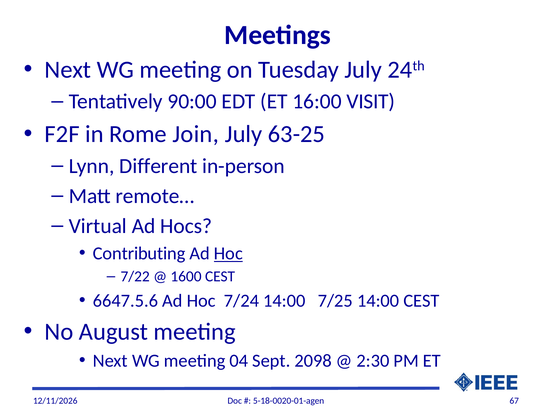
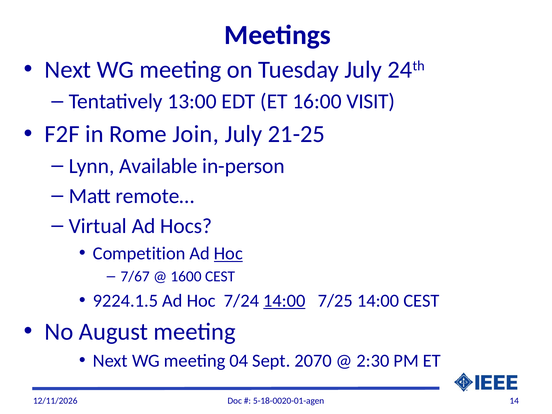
90:00: 90:00 -> 13:00
63-25: 63-25 -> 21-25
Different: Different -> Available
Contributing: Contributing -> Competition
7/22: 7/22 -> 7/67
6647.5.6: 6647.5.6 -> 9224.1.5
14:00 at (284, 301) underline: none -> present
2098: 2098 -> 2070
67: 67 -> 14
